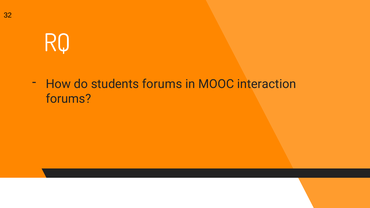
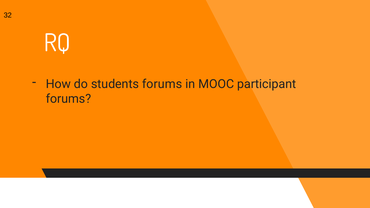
interaction: interaction -> participant
